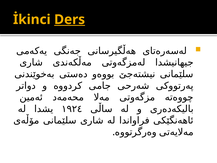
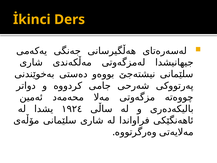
Ders underline: present -> none
